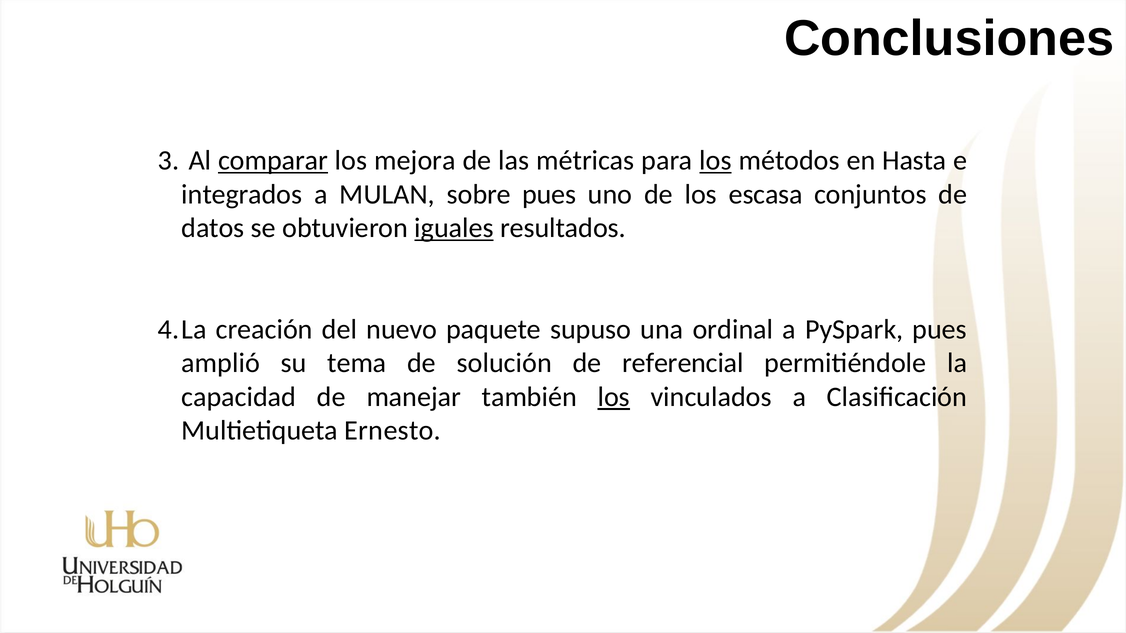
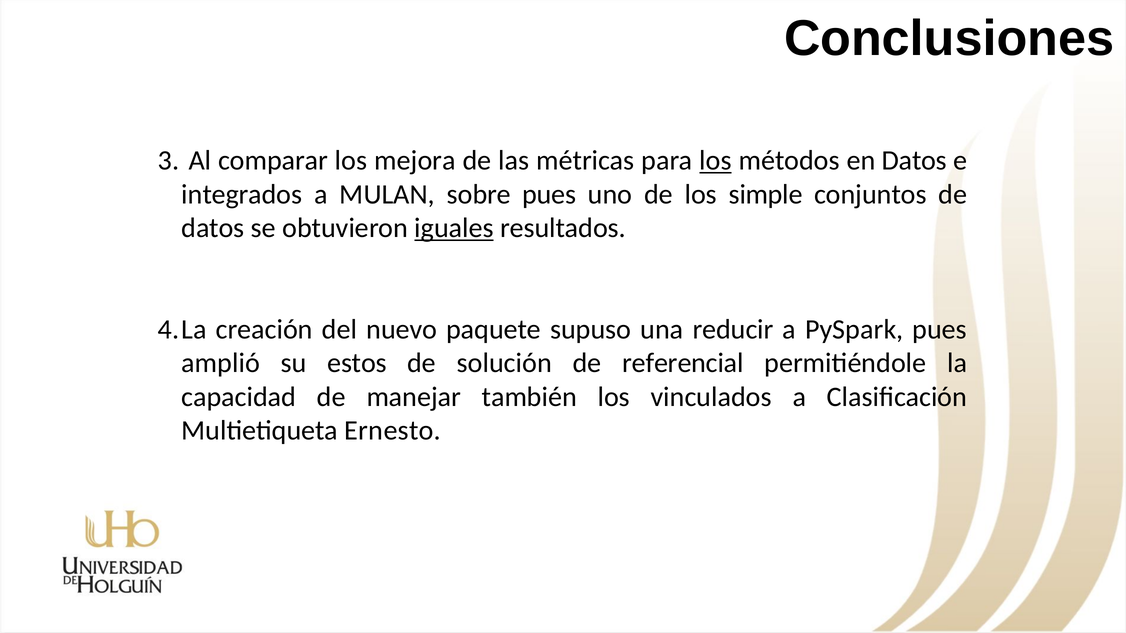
comparar underline: present -> none
en Hasta: Hasta -> Datos
escasa: escasa -> simple
ordinal: ordinal -> reducir
tema: tema -> estos
los at (614, 397) underline: present -> none
